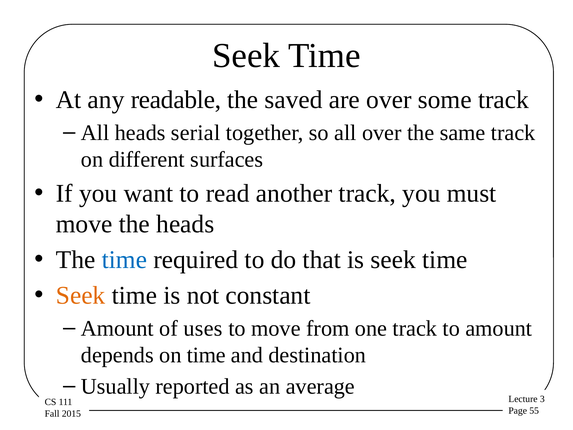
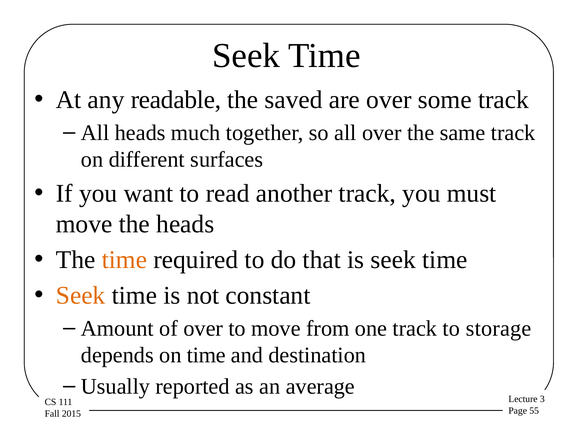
serial: serial -> much
time at (124, 260) colour: blue -> orange
of uses: uses -> over
to amount: amount -> storage
